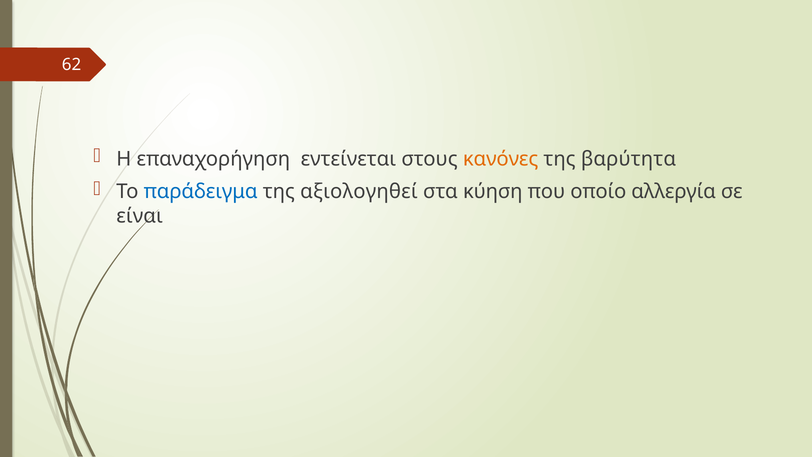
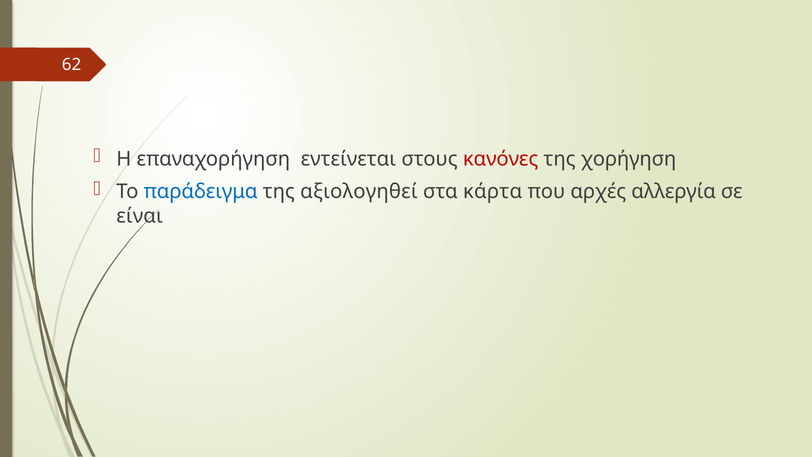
κανόνες colour: orange -> red
βαρύτητα: βαρύτητα -> χορήγηση
κύηση: κύηση -> κάρτα
οποίο: οποίο -> αρχές
